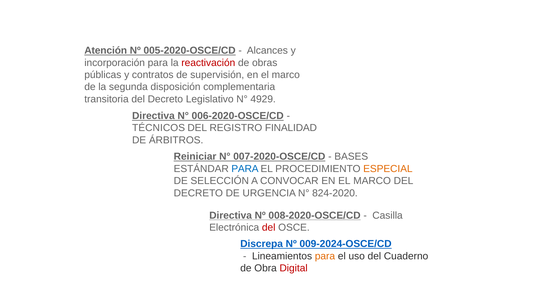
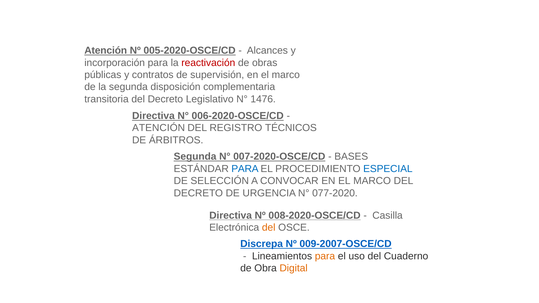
4929: 4929 -> 1476
TÉCNICOS at (159, 128): TÉCNICOS -> ATENCIÓN
FINALIDAD: FINALIDAD -> TÉCNICOS
Reiniciar at (195, 157): Reiniciar -> Segunda
ESPECIAL colour: orange -> blue
824-2020: 824-2020 -> 077-2020
del at (269, 228) colour: red -> orange
009-2024-OSCE/CD: 009-2024-OSCE/CD -> 009-2007-OSCE/CD
Digital colour: red -> orange
